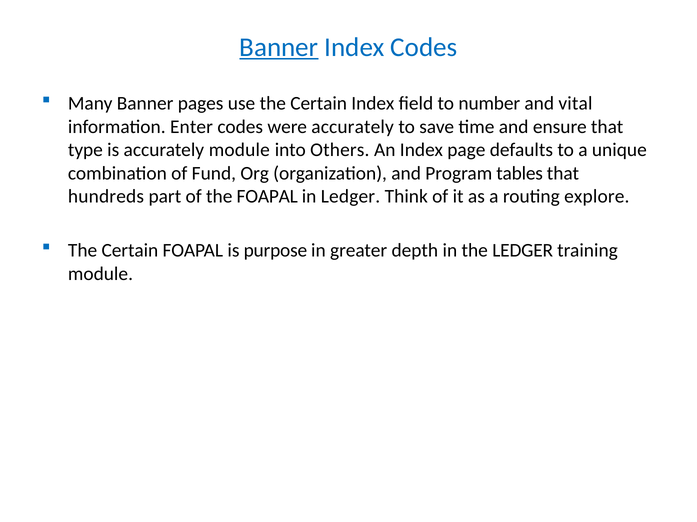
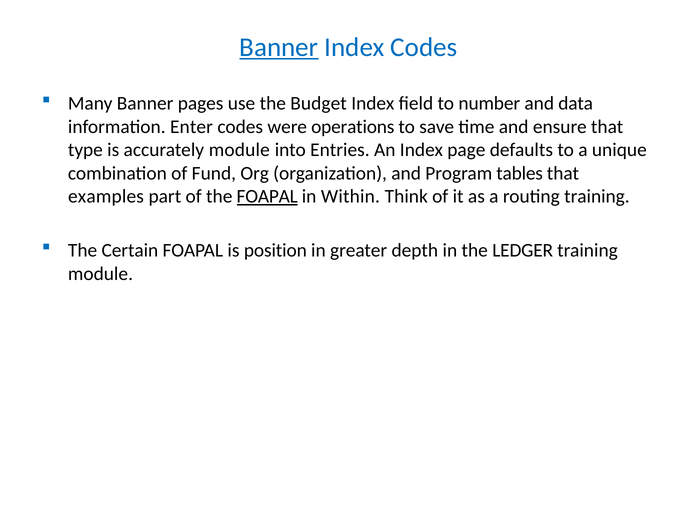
use the Certain: Certain -> Budget
vital: vital -> data
were accurately: accurately -> operations
Others: Others -> Entries
hundreds: hundreds -> examples
FOAPAL at (267, 197) underline: none -> present
in Ledger: Ledger -> Within
routing explore: explore -> training
purpose: purpose -> position
